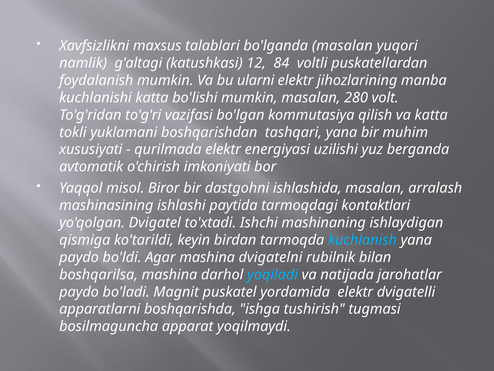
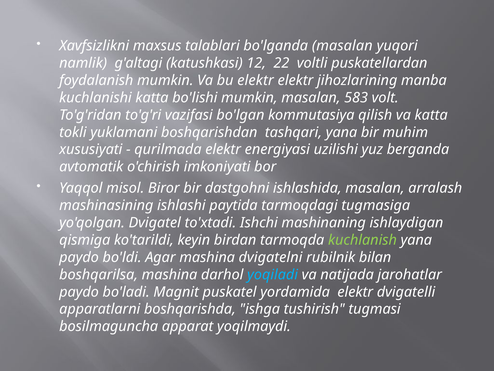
84: 84 -> 22
bu ularni: ularni -> elektr
280: 280 -> 583
kontaktlari: kontaktlari -> tugmasiga
kuchlanish colour: light blue -> light green
